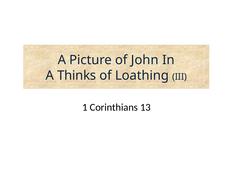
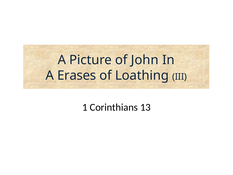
Thinks: Thinks -> Erases
